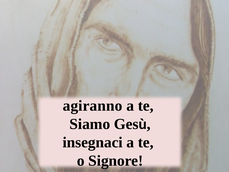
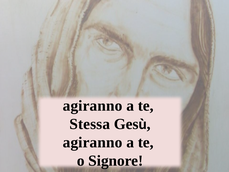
Siamo: Siamo -> Stessa
insegnaci at (93, 142): insegnaci -> agiranno
